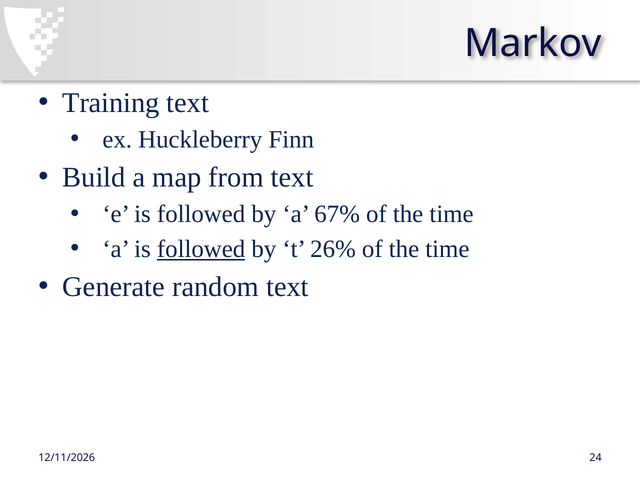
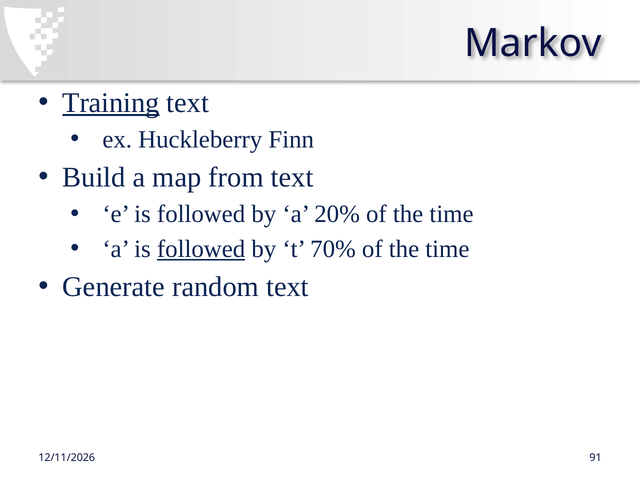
Training underline: none -> present
67%: 67% -> 20%
26%: 26% -> 70%
24: 24 -> 91
